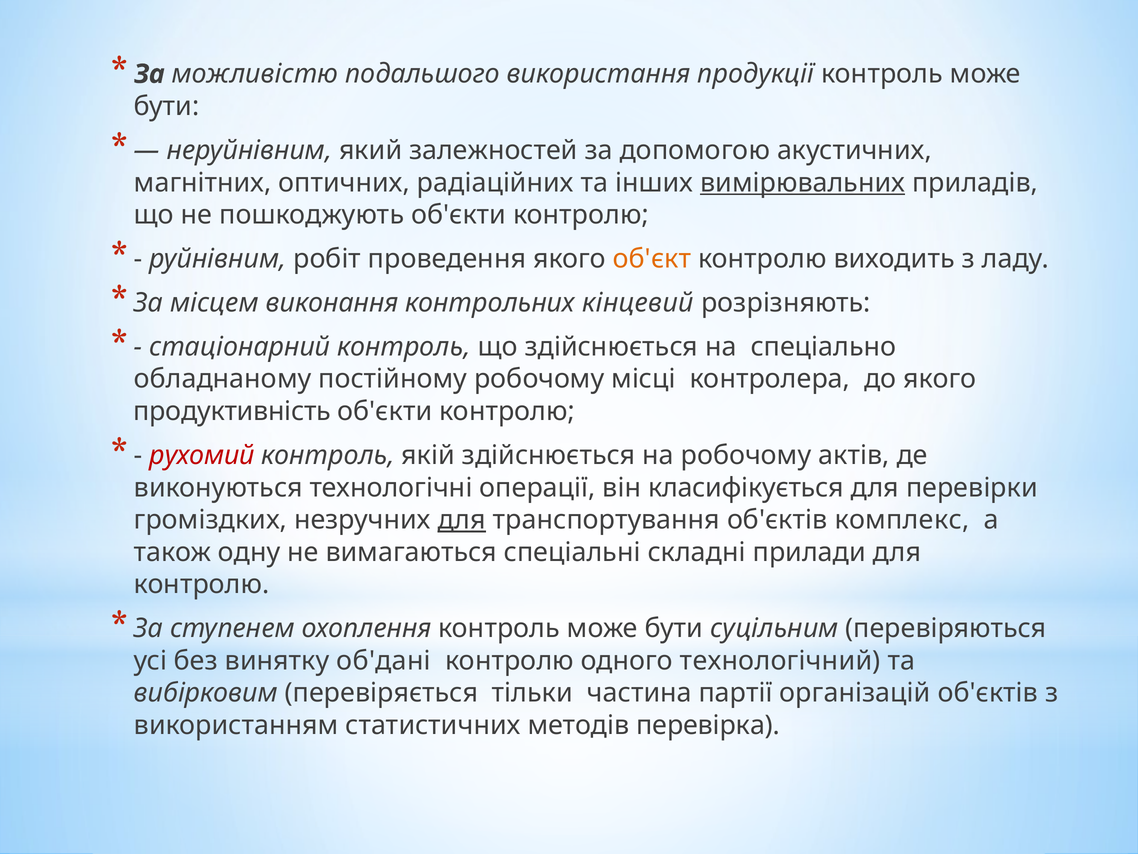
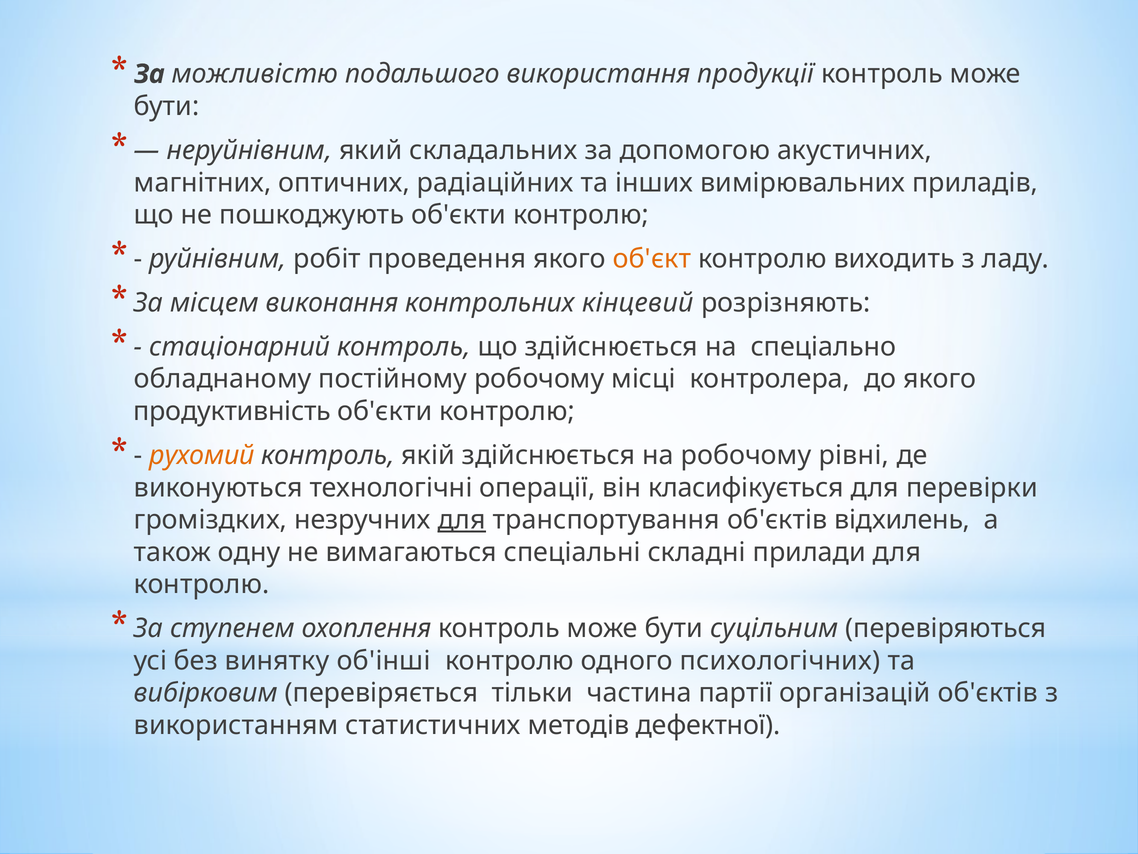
залежностей: залежностей -> складальних
вимірювальних underline: present -> none
рухомий colour: red -> orange
актів: актів -> рівні
комплекс: комплекс -> відхилень
об'дані: об'дані -> об'інші
технологічний: технологічний -> психологічних
перевірка: перевірка -> дефектної
